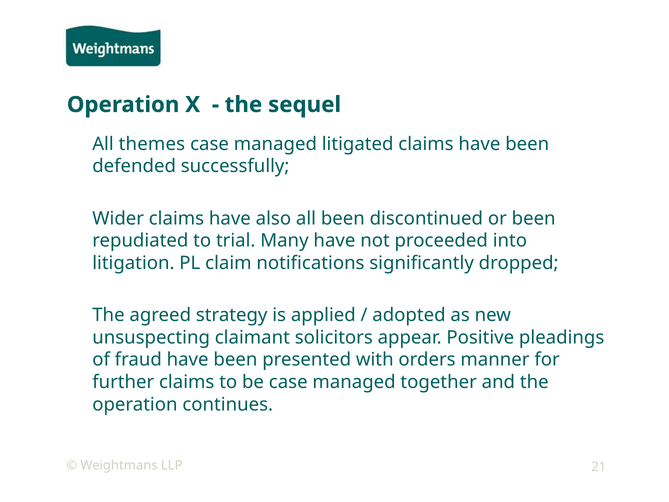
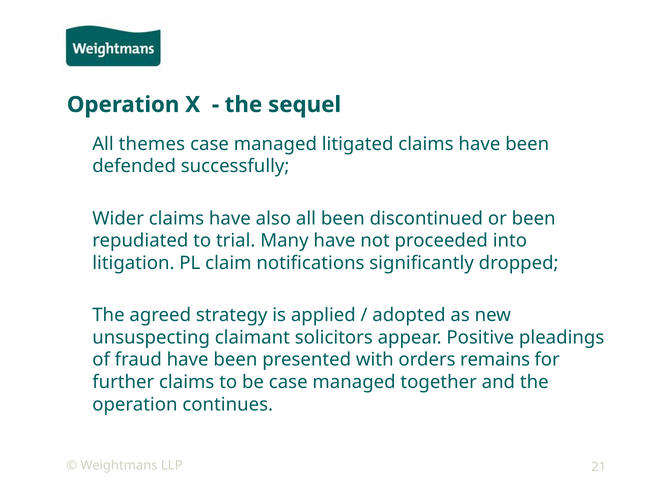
manner: manner -> remains
